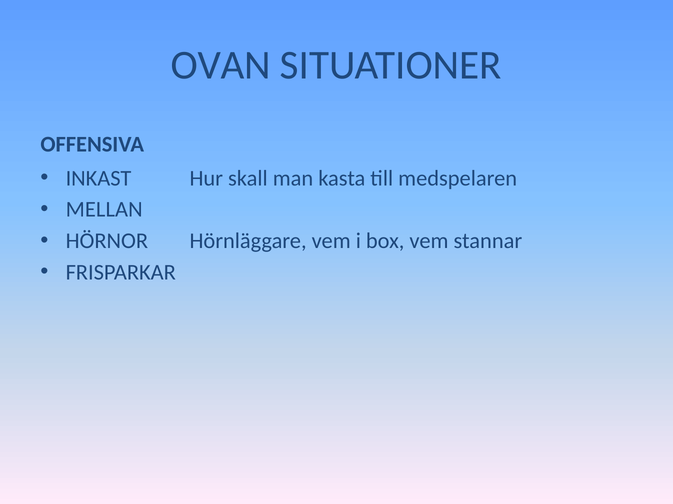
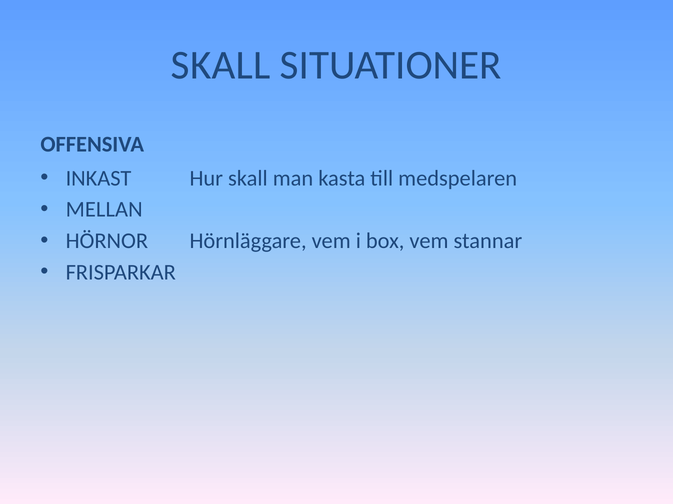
OVAN at (221, 65): OVAN -> SKALL
